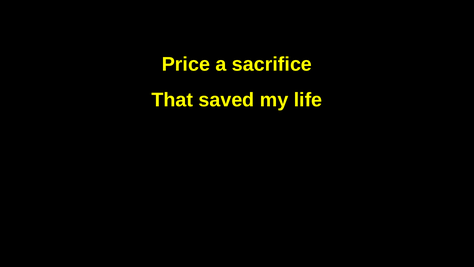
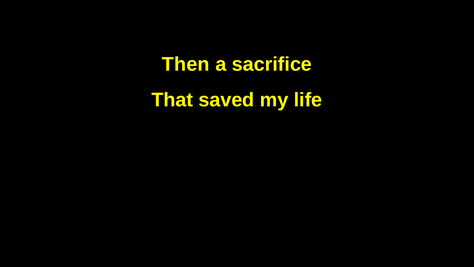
Price: Price -> Then
